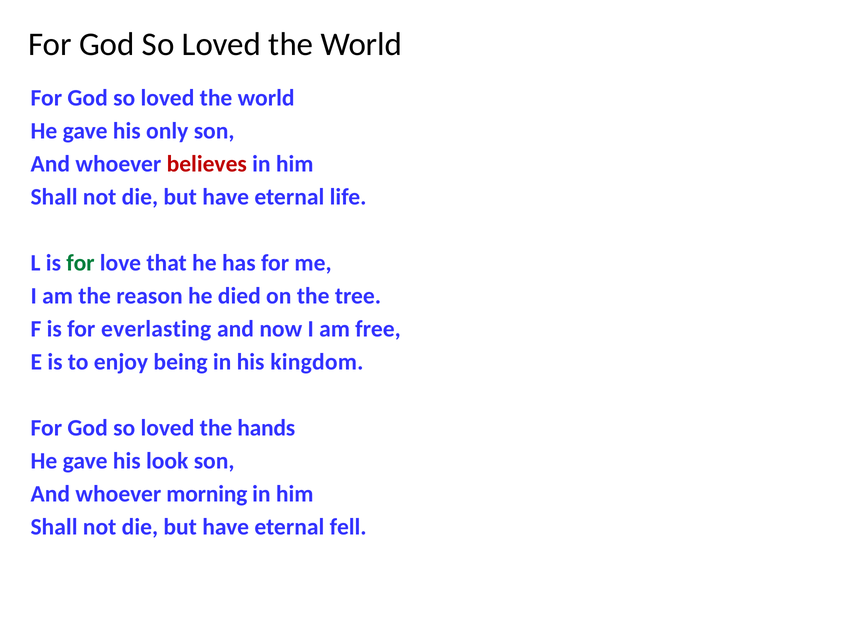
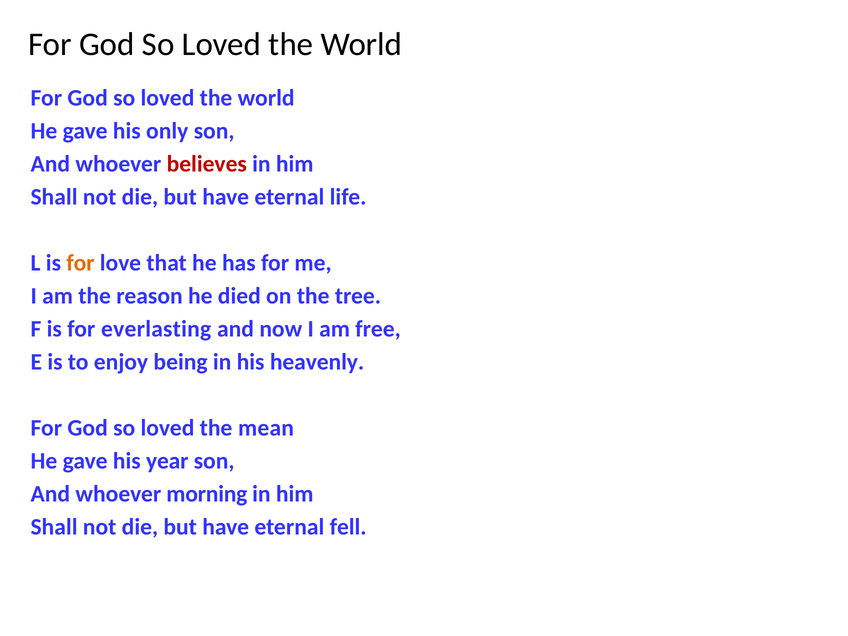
for at (80, 263) colour: green -> orange
kingdom: kingdom -> heavenly
hands: hands -> mean
look: look -> year
